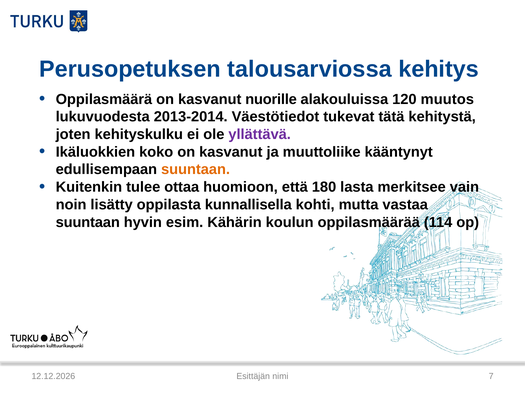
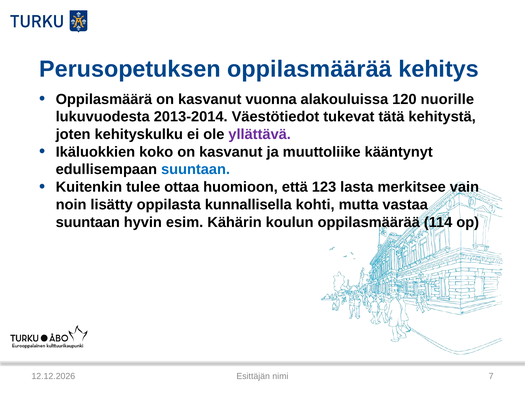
Perusopetuksen talousarviossa: talousarviossa -> oppilasmäärää
nuorille: nuorille -> vuonna
muutos: muutos -> nuorille
suuntaan at (196, 169) colour: orange -> blue
180: 180 -> 123
